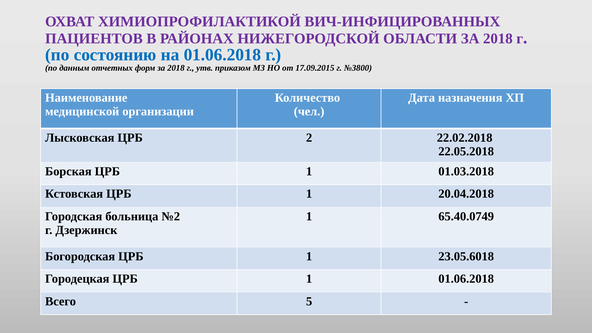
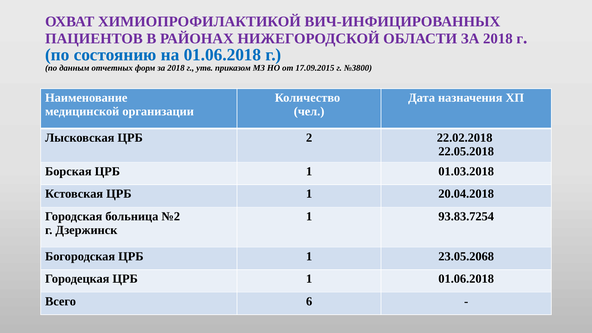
65.40.0749: 65.40.0749 -> 93.83.7254
23.05.6018: 23.05.6018 -> 23.05.2068
5: 5 -> 6
